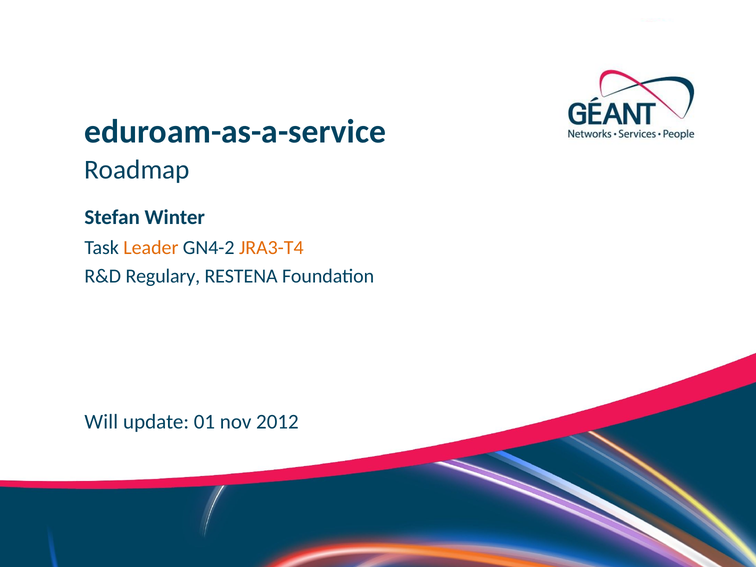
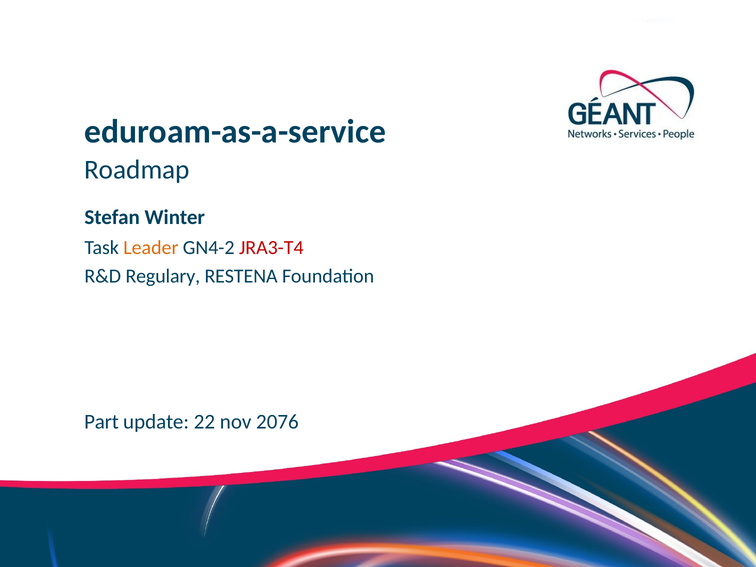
JRA3-T4 colour: orange -> red
Will: Will -> Part
01: 01 -> 22
2012: 2012 -> 2076
